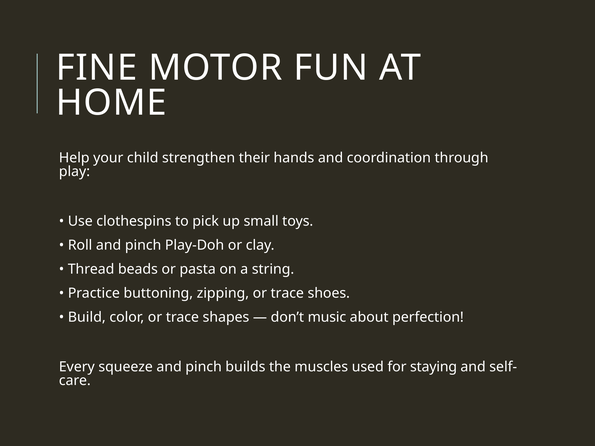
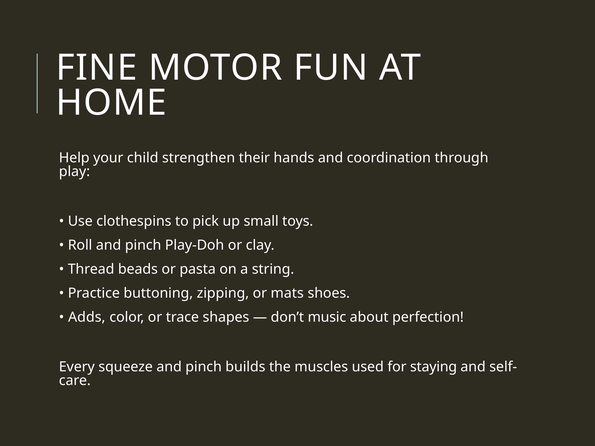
zipping or trace: trace -> mats
Build: Build -> Adds
